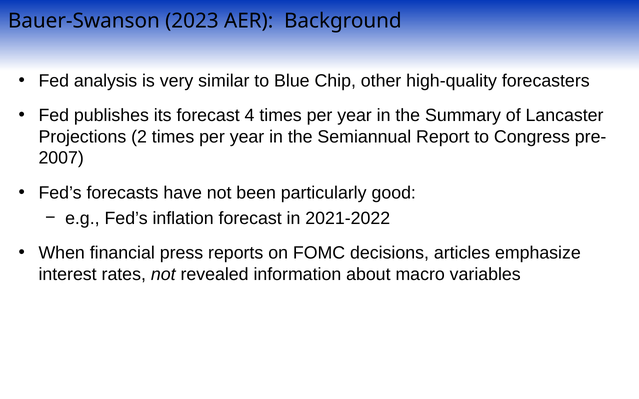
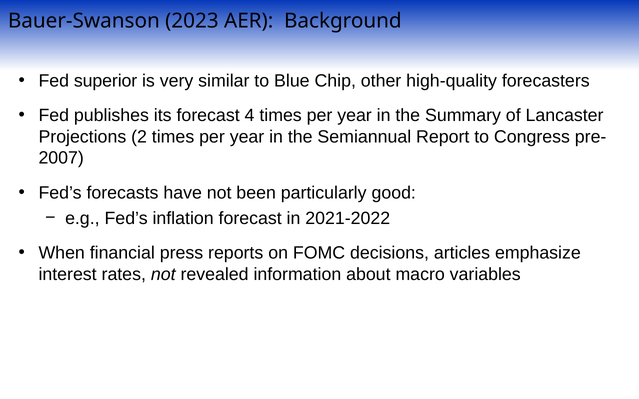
analysis: analysis -> superior
